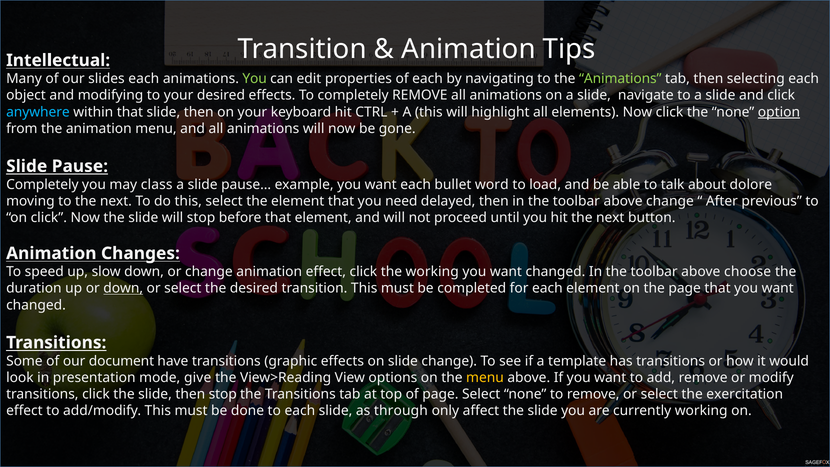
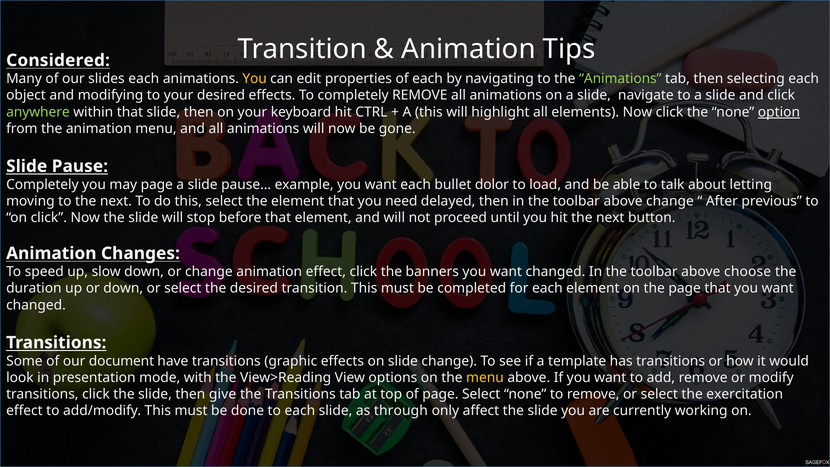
Intellectual: Intellectual -> Considered
You at (255, 79) colour: light green -> yellow
anywhere colour: light blue -> light green
may class: class -> page
word: word -> dolor
dolore: dolore -> letting
the working: working -> banners
down at (123, 288) underline: present -> none
give: give -> with
then stop: stop -> give
